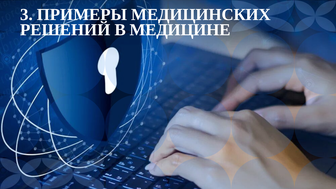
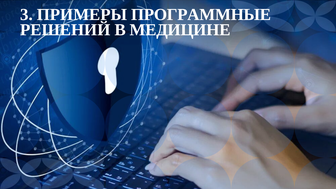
МЕДИЦИНСКИХ: МЕДИЦИНСКИХ -> ПРОГРАММНЫЕ
